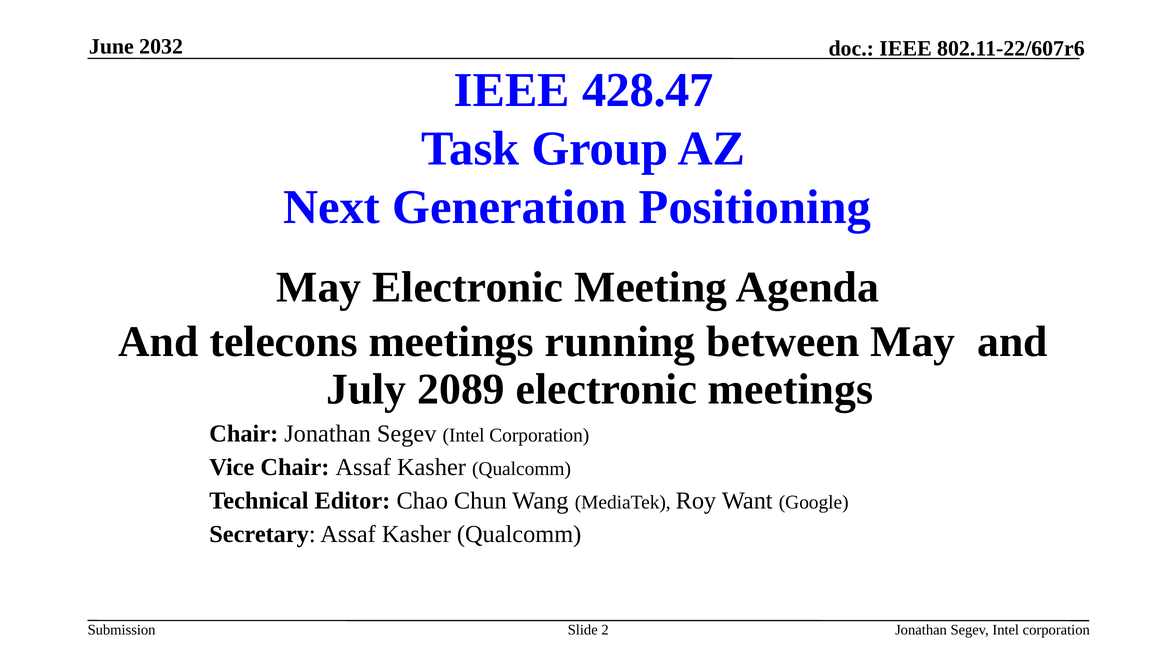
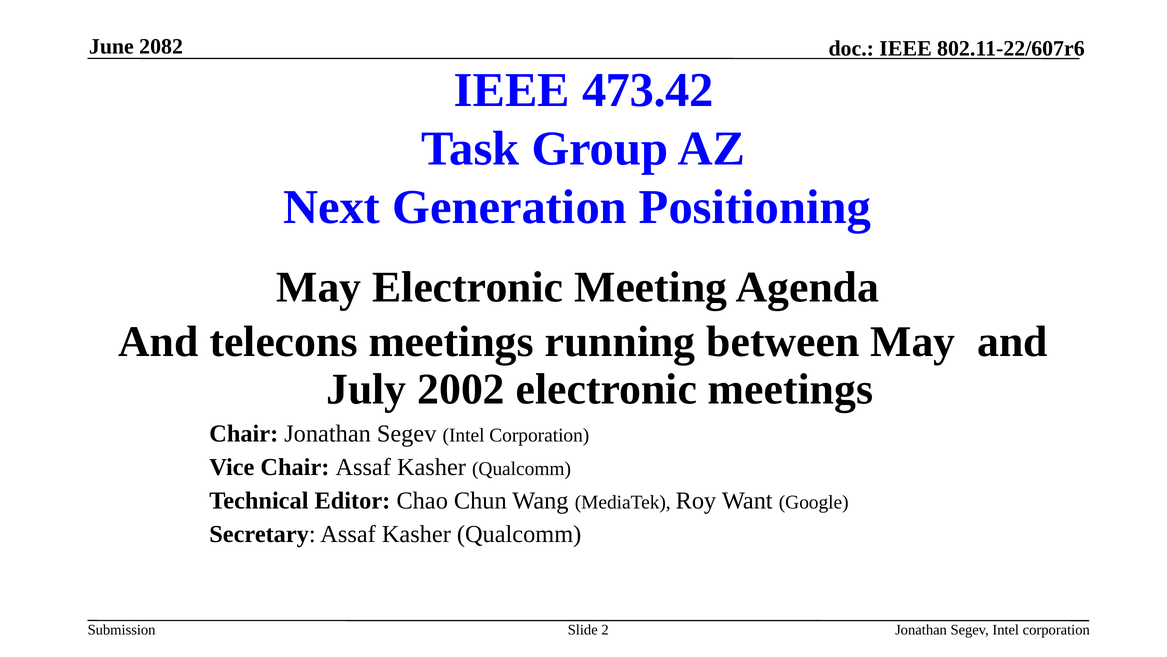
2032: 2032 -> 2082
428.47: 428.47 -> 473.42
2089: 2089 -> 2002
